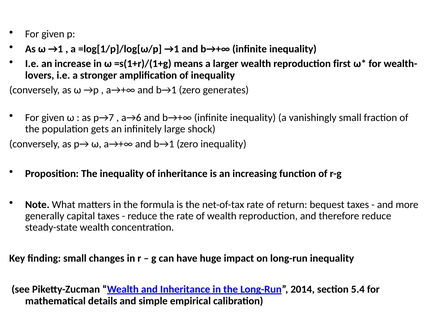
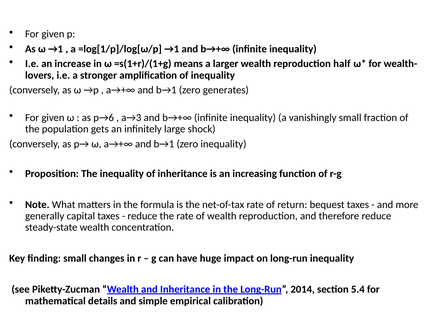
first: first -> half
p→7: p→7 -> p→6
a→6: a→6 -> a→3
